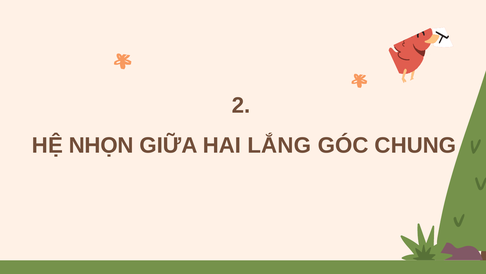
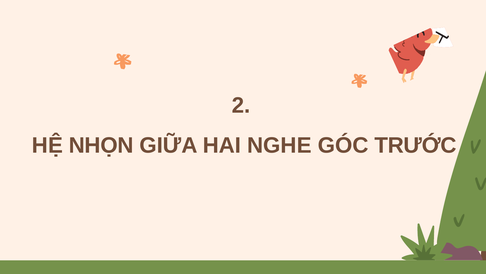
LẮNG: LẮNG -> NGHE
CHUNG: CHUNG -> TRƯỚC
